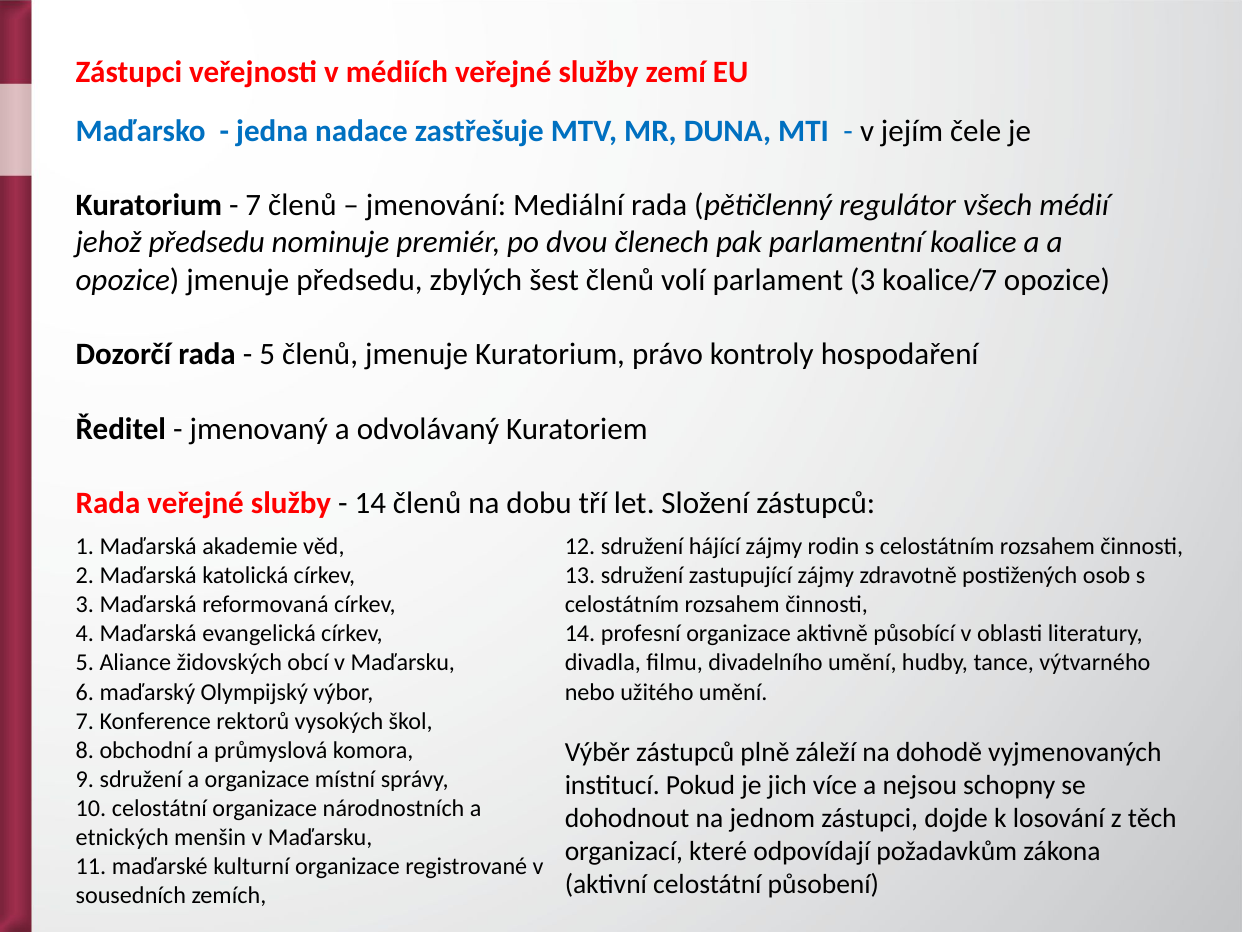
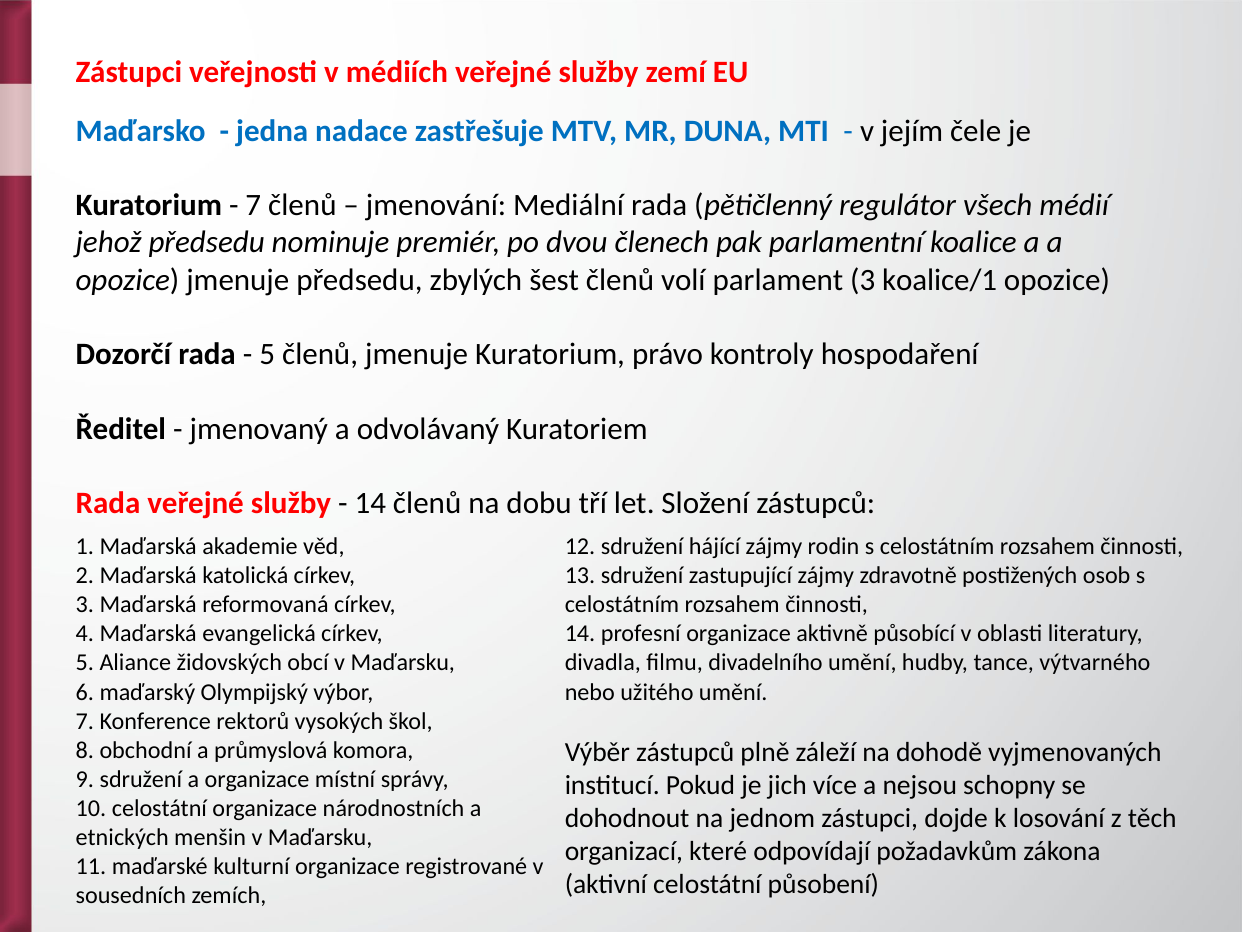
koalice/7: koalice/7 -> koalice/1
